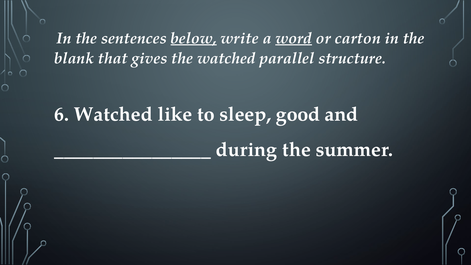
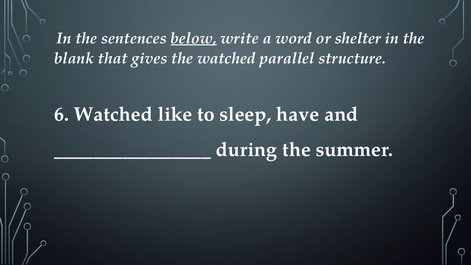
word underline: present -> none
carton: carton -> shelter
good: good -> have
